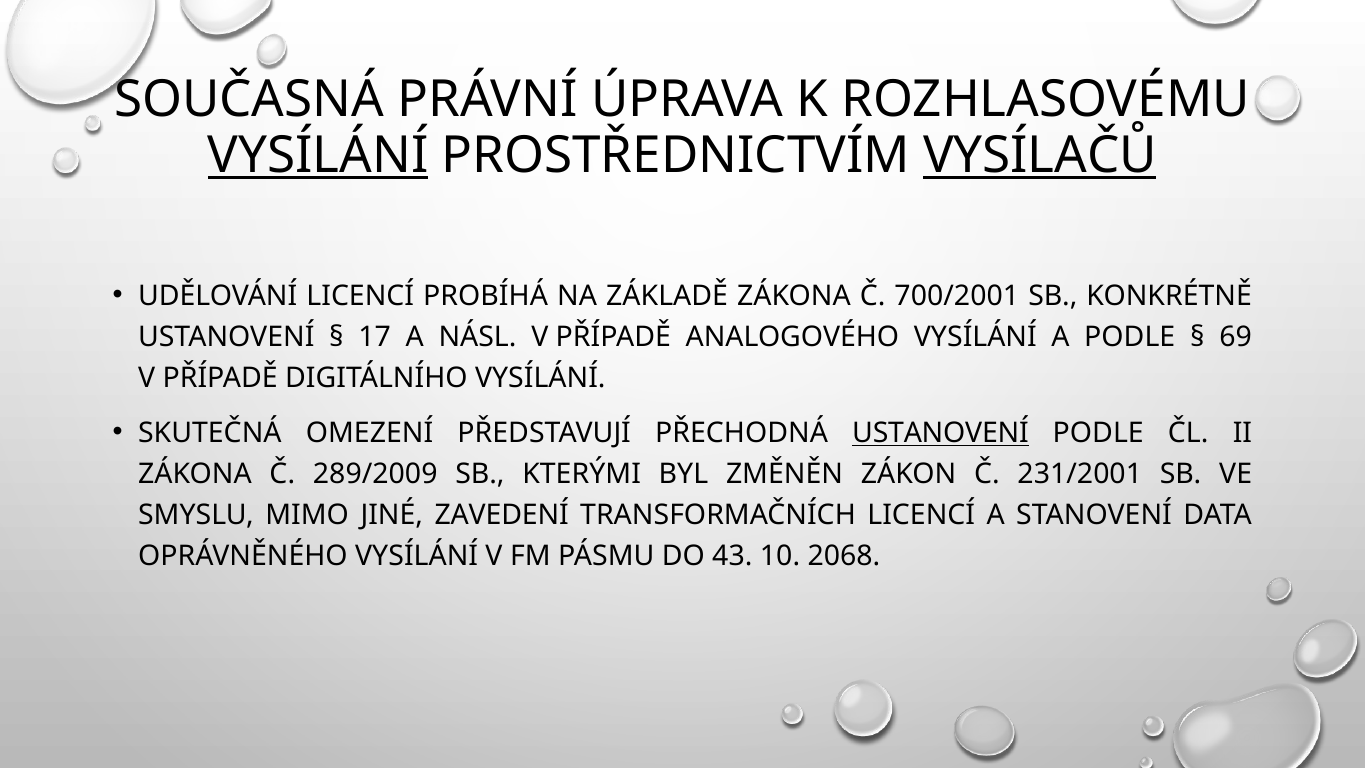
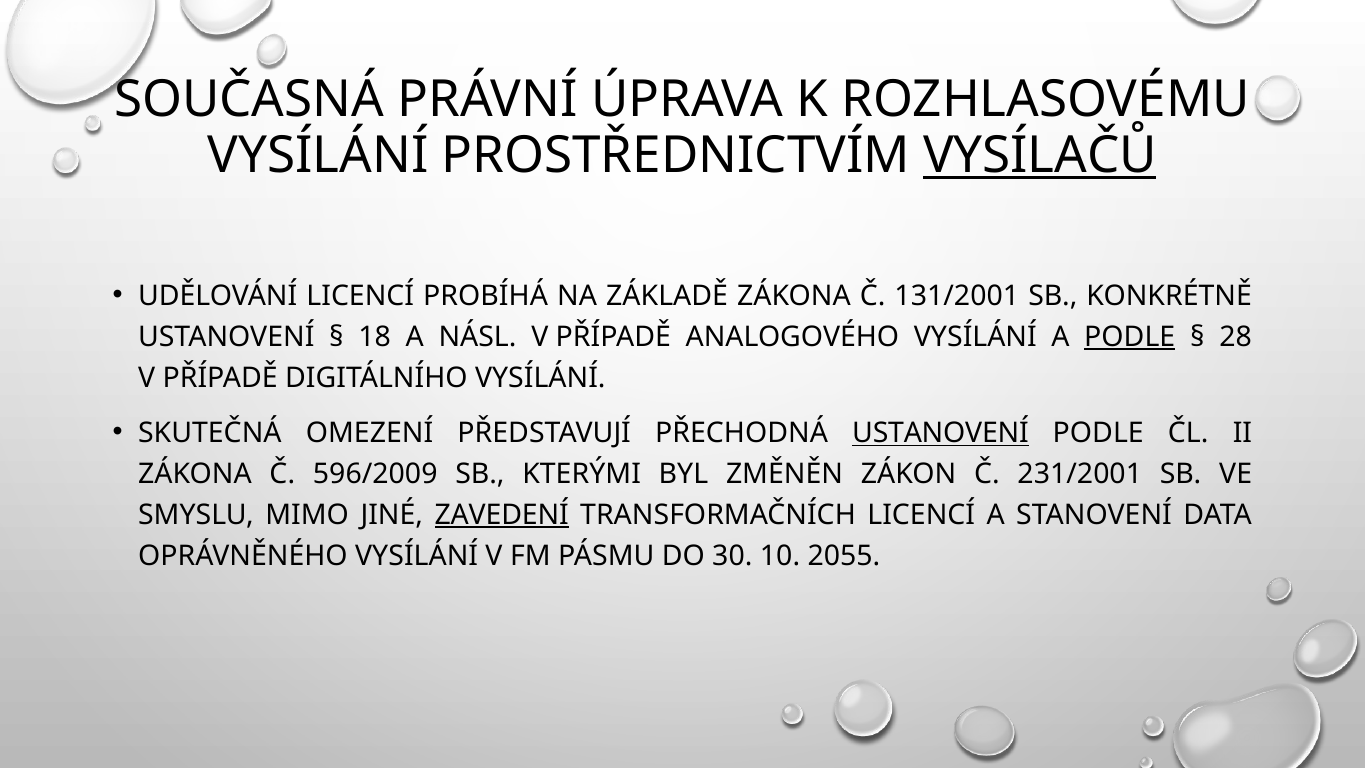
VYSÍLÁNÍ at (318, 155) underline: present -> none
700/2001: 700/2001 -> 131/2001
17: 17 -> 18
PODLE at (1130, 337) underline: none -> present
69: 69 -> 28
289/2009: 289/2009 -> 596/2009
ZAVEDENÍ underline: none -> present
43: 43 -> 30
2068: 2068 -> 2055
